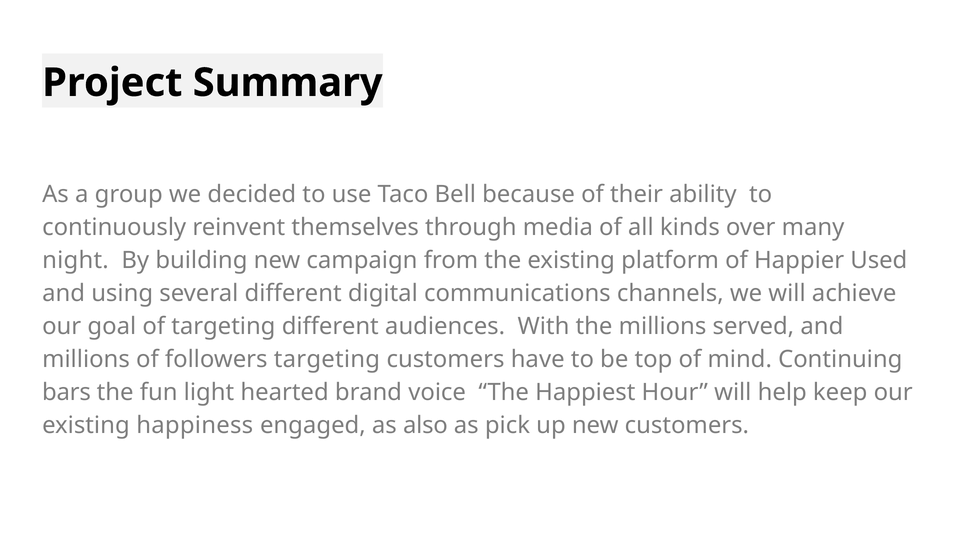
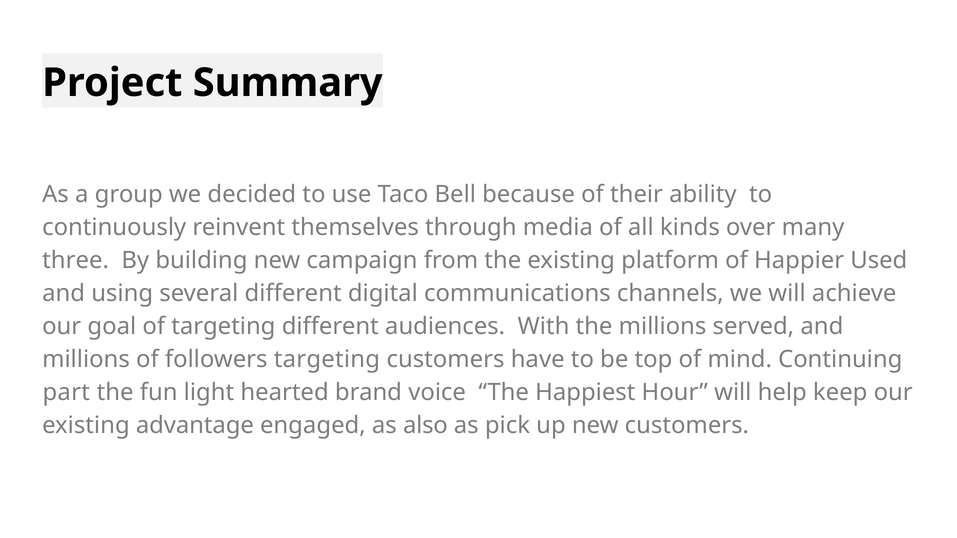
night: night -> three
bars: bars -> part
happiness: happiness -> advantage
